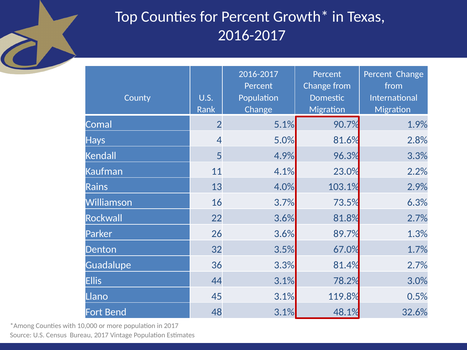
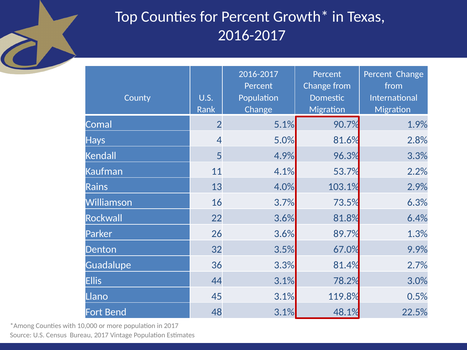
23.0%: 23.0% -> 53.7%
81.8% 2.7%: 2.7% -> 6.4%
1.7%: 1.7% -> 9.9%
32.6%: 32.6% -> 22.5%
